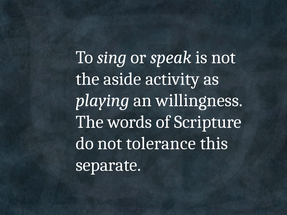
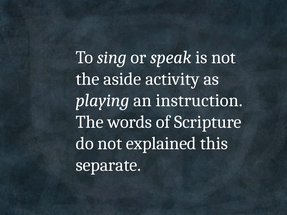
willingness: willingness -> instruction
tolerance: tolerance -> explained
